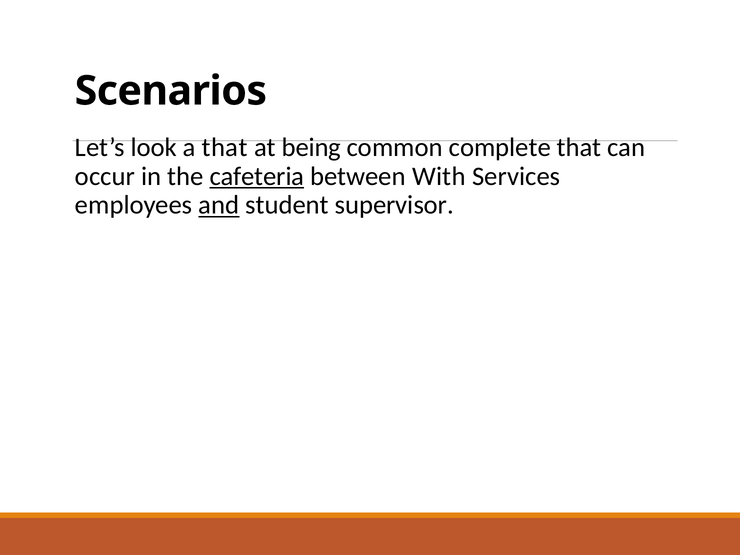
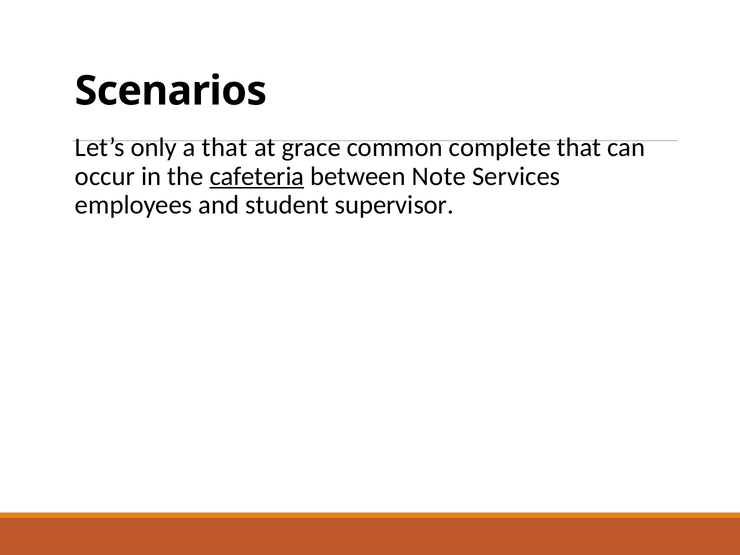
look: look -> only
being: being -> grace
With: With -> Note
and underline: present -> none
